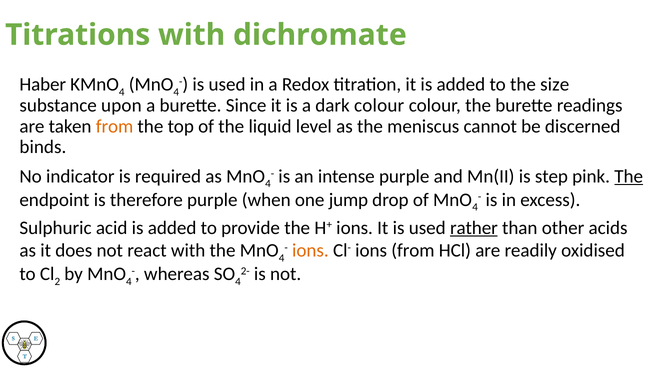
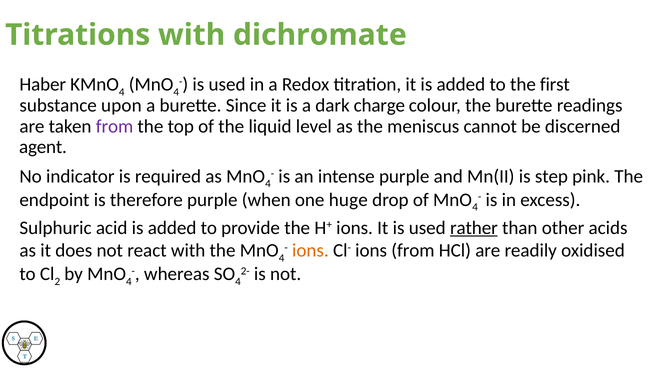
size: size -> first
dark colour: colour -> charge
from at (115, 126) colour: orange -> purple
binds: binds -> agent
The at (629, 176) underline: present -> none
jump: jump -> huge
